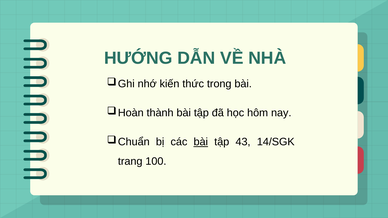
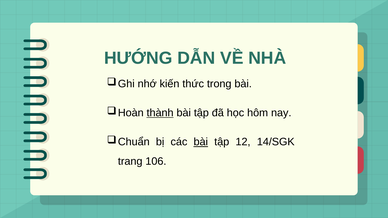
thành underline: none -> present
43: 43 -> 12
100: 100 -> 106
